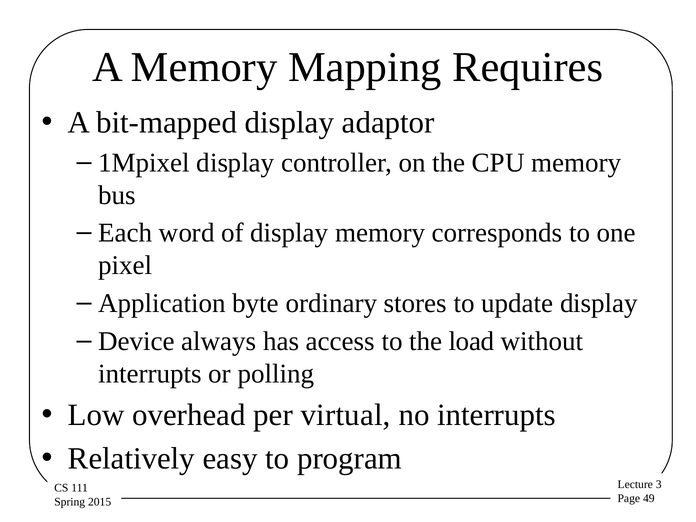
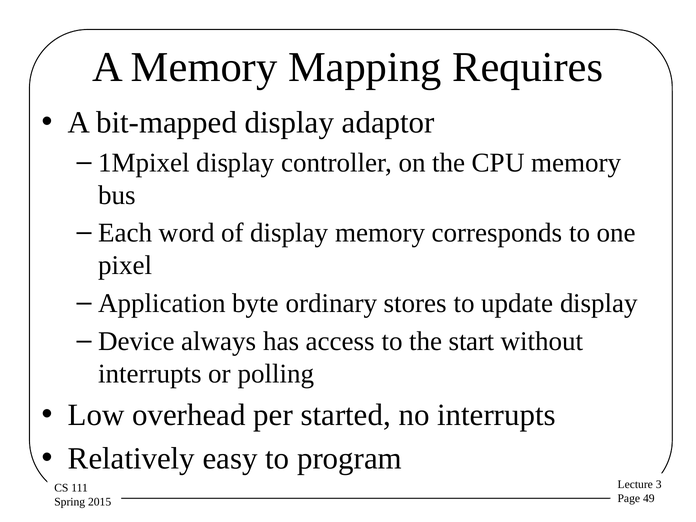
load: load -> start
virtual: virtual -> started
